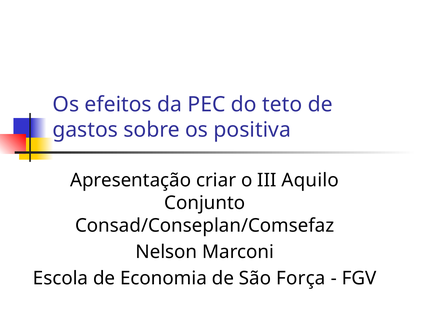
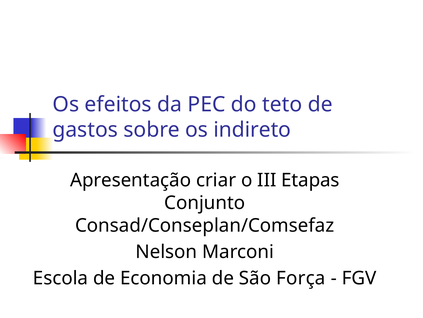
positiva: positiva -> indireto
Aquilo: Aquilo -> Etapas
